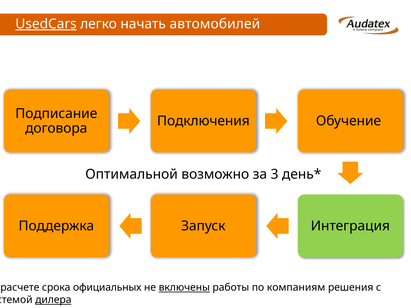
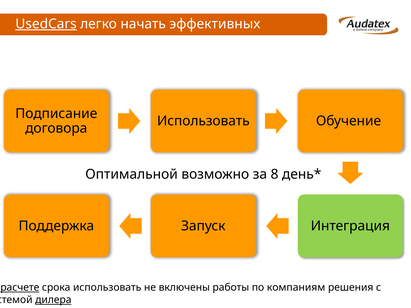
автомобилей: автомобилей -> эффективных
Подключения at (203, 121): Подключения -> Использовать
3: 3 -> 8
расчете underline: none -> present
срока официальных: официальных -> использовать
включены underline: present -> none
